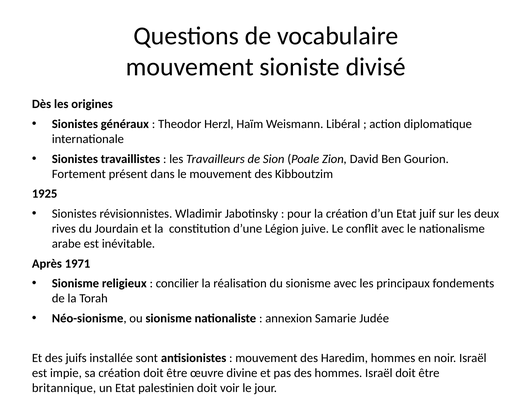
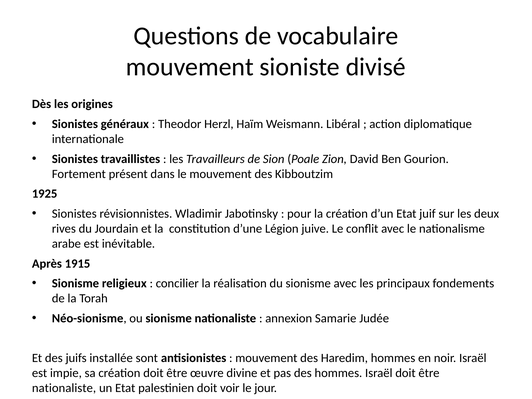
1971: 1971 -> 1915
britannique at (64, 388): britannique -> nationaliste
